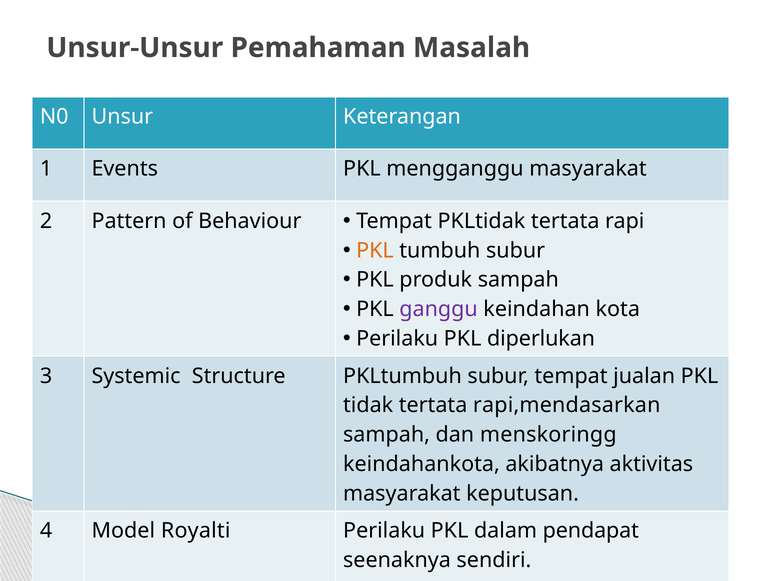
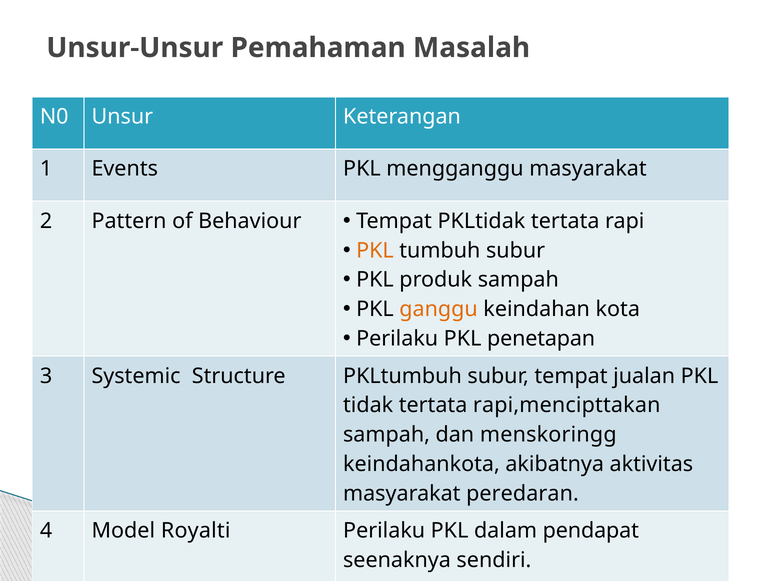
ganggu colour: purple -> orange
diperlukan: diperlukan -> penetapan
rapi,mendasarkan: rapi,mendasarkan -> rapi,mencipttakan
keputusan: keputusan -> peredaran
